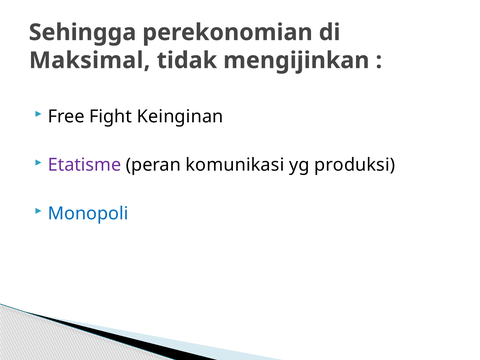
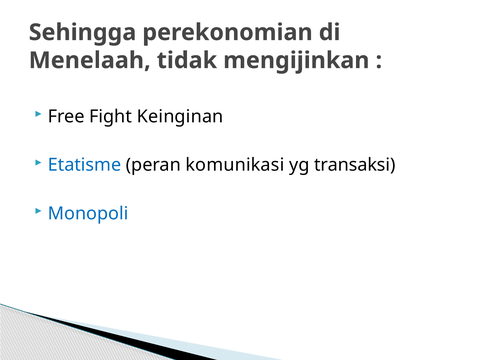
Maksimal: Maksimal -> Menelaah
Etatisme colour: purple -> blue
produksi: produksi -> transaksi
